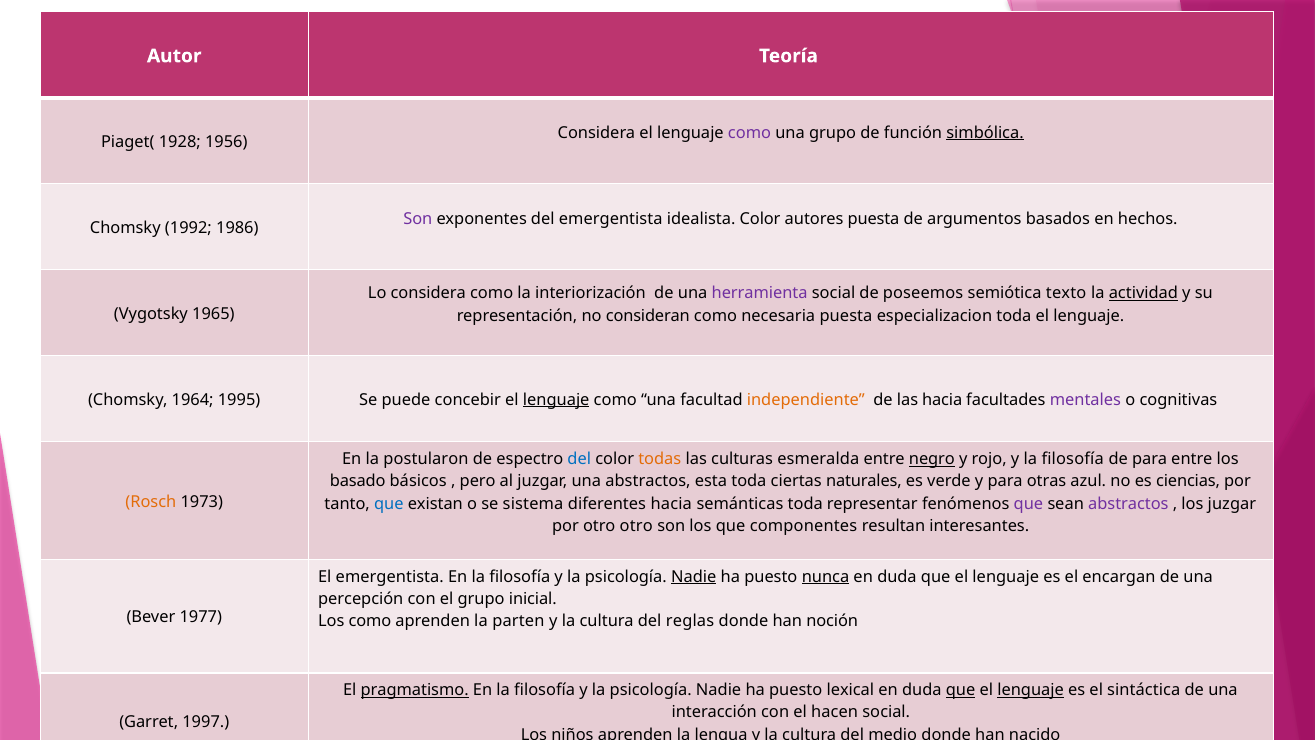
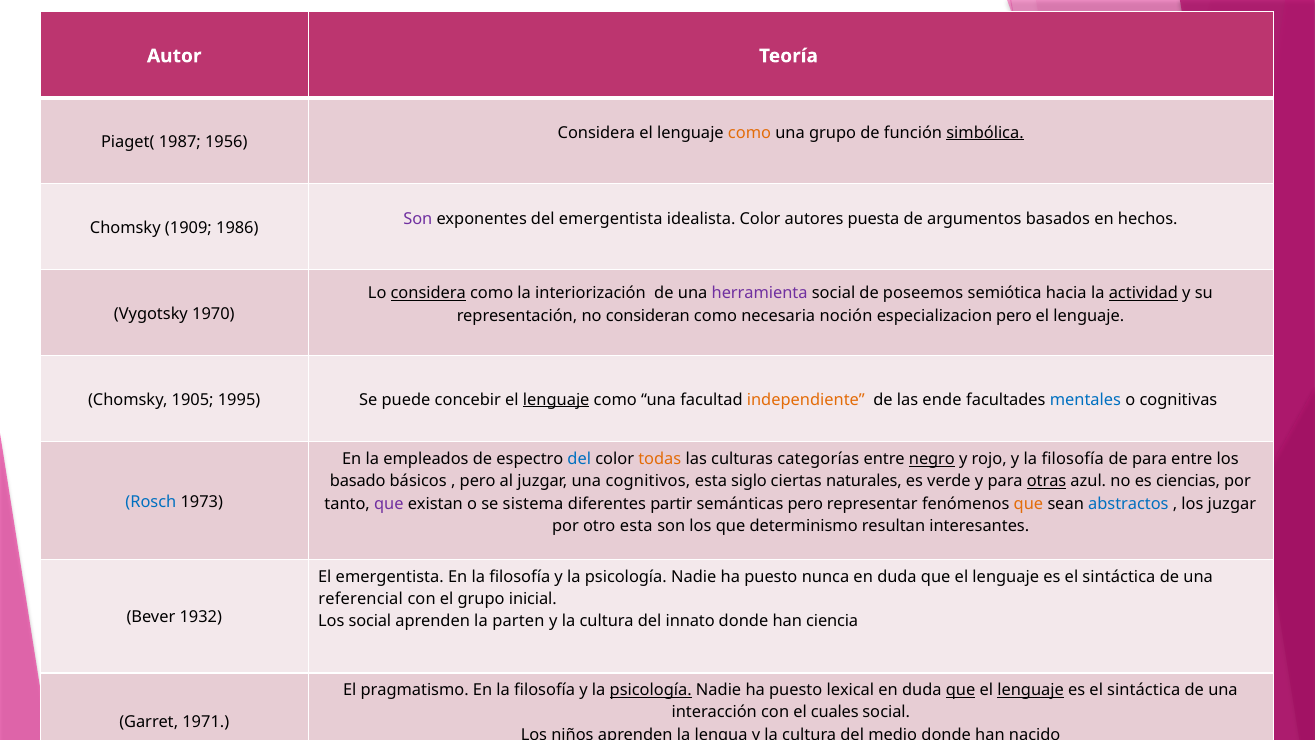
como at (750, 133) colour: purple -> orange
1928: 1928 -> 1987
1992: 1992 -> 1909
considera at (428, 293) underline: none -> present
texto: texto -> hacia
1965: 1965 -> 1970
necesaria puesta: puesta -> noción
especializacion toda: toda -> pero
1964: 1964 -> 1905
las hacia: hacia -> ende
mentales colour: purple -> blue
postularon: postularon -> empleados
esmeralda: esmeralda -> categorías
una abstractos: abstractos -> cognitivos
esta toda: toda -> siglo
otras underline: none -> present
Rosch colour: orange -> blue
que at (389, 503) colour: blue -> purple
diferentes hacia: hacia -> partir
semánticas toda: toda -> pero
que at (1028, 503) colour: purple -> orange
abstractos at (1128, 503) colour: purple -> blue
otro otro: otro -> esta
componentes: componentes -> determinismo
Nadie at (694, 576) underline: present -> none
nunca underline: present -> none
encargan at (1119, 576): encargan -> sintáctica
percepción: percepción -> referencial
1977: 1977 -> 1932
Los como: como -> social
reglas: reglas -> innato
noción: noción -> ciencia
pragmatismo underline: present -> none
psicología at (651, 690) underline: none -> present
hacen: hacen -> cuales
1997: 1997 -> 1971
